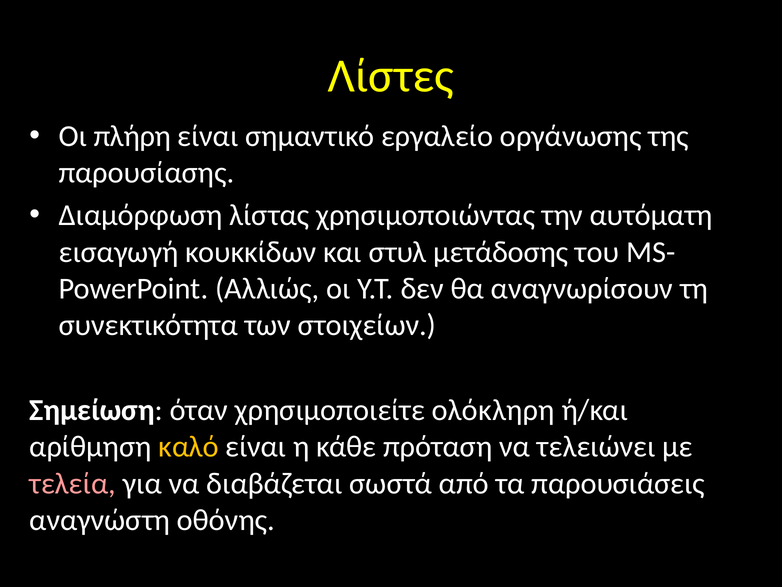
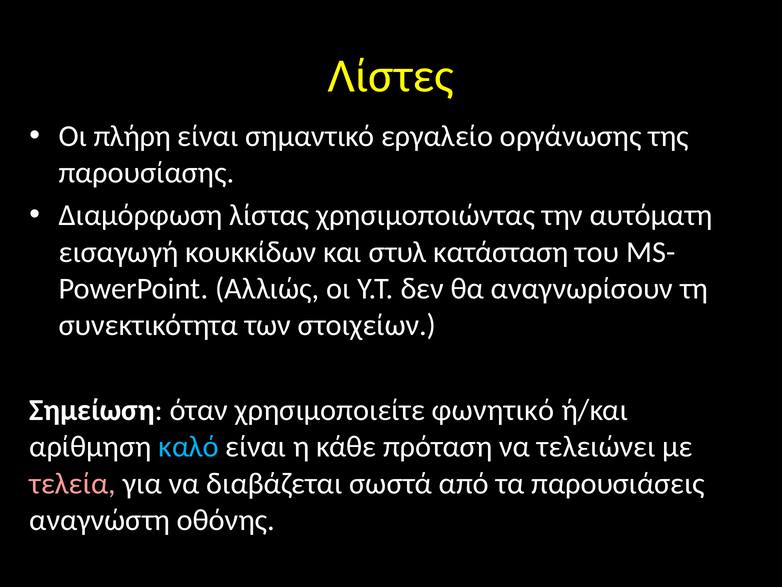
μετάδοσης: μετάδοσης -> κατάσταση
ολόκληρη: ολόκληρη -> φωνητικό
καλό colour: yellow -> light blue
